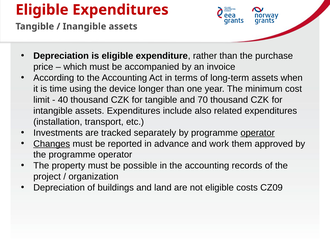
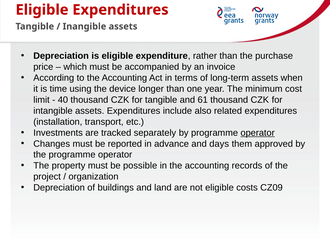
70: 70 -> 61
Changes underline: present -> none
work: work -> days
